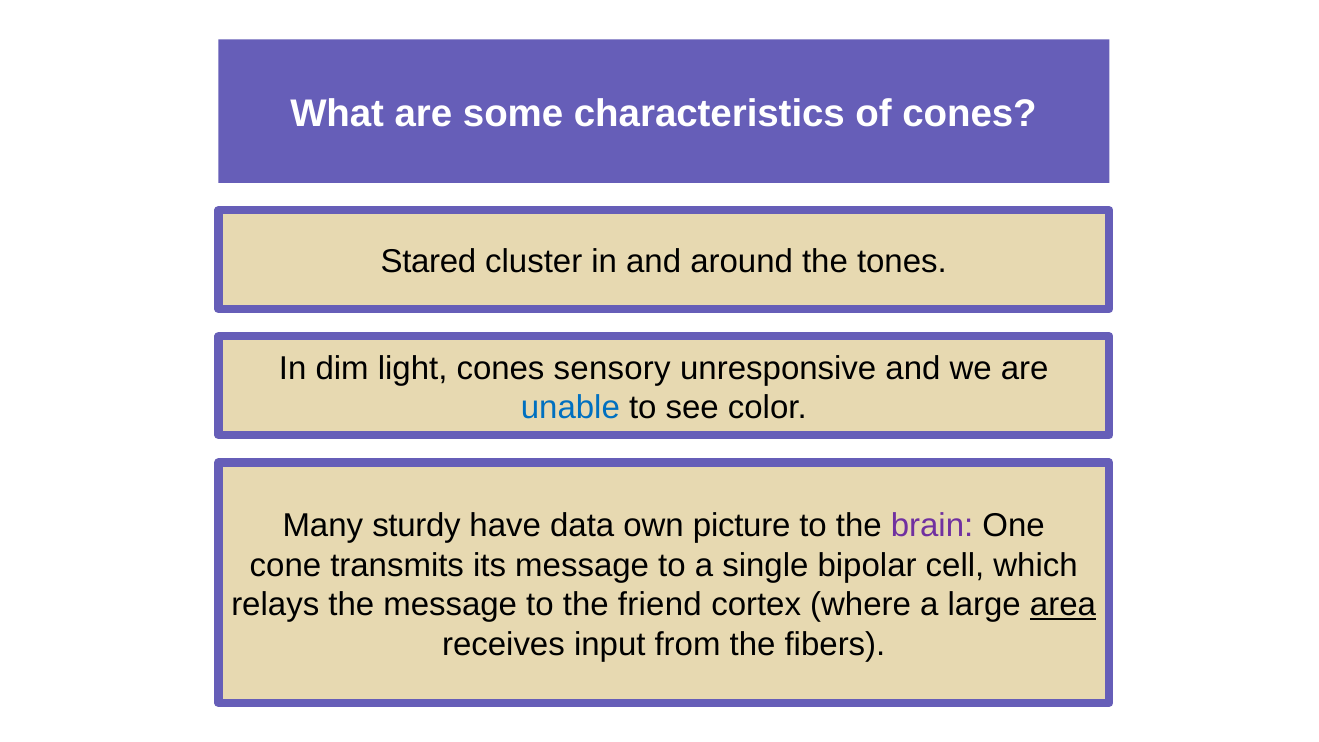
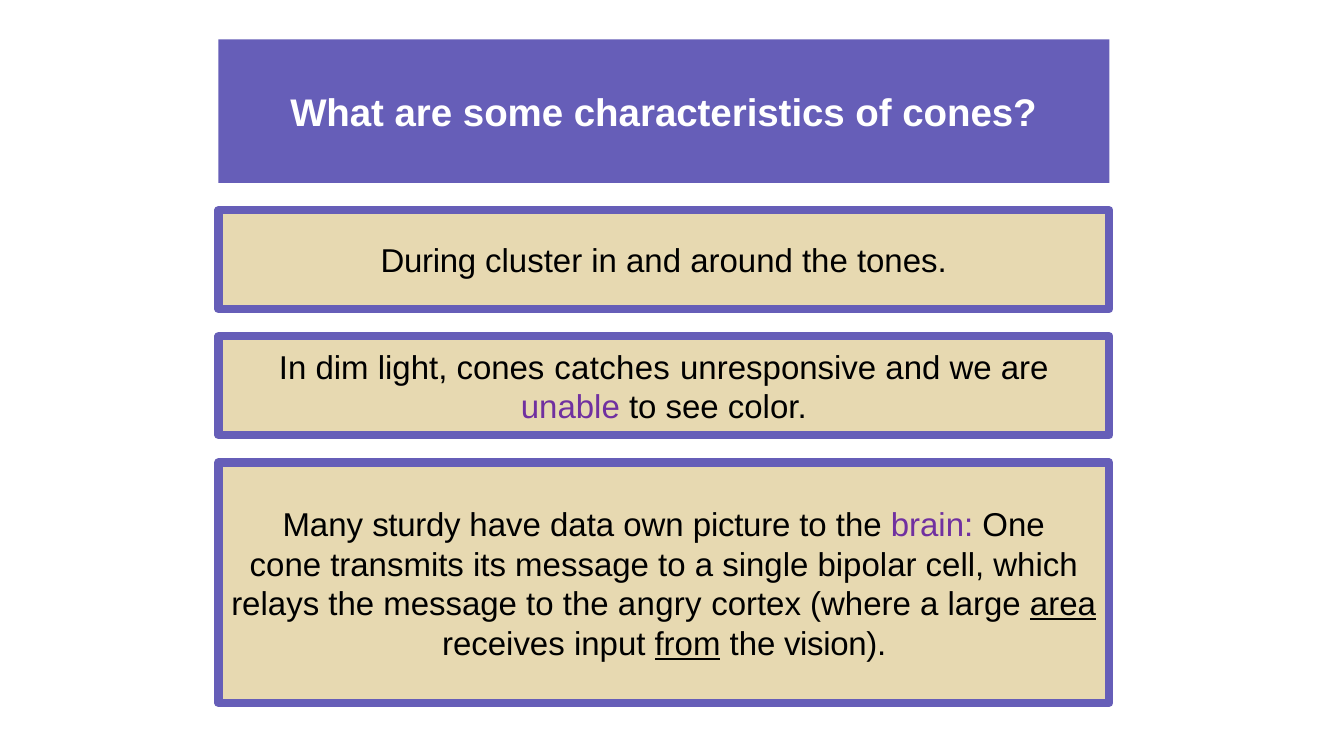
Stared: Stared -> During
sensory: sensory -> catches
unable colour: blue -> purple
friend: friend -> angry
from underline: none -> present
fibers: fibers -> vision
